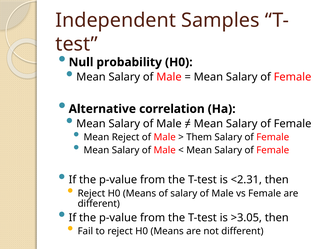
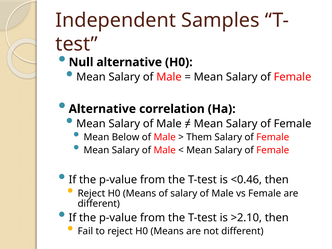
Null probability: probability -> alternative
Mean Reject: Reject -> Below
<2.31: <2.31 -> <0.46
>3.05: >3.05 -> >2.10
